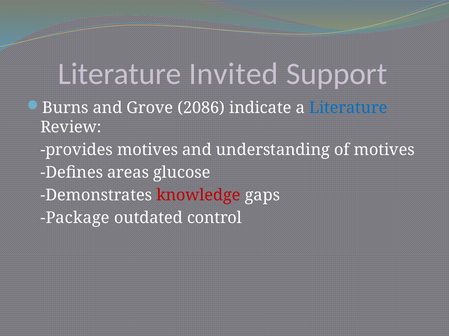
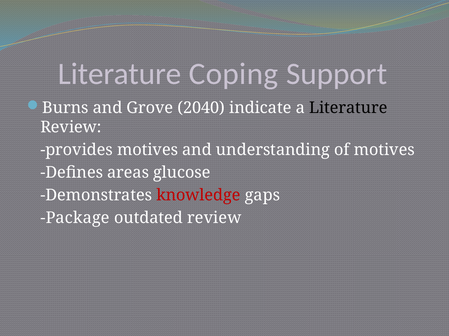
Invited: Invited -> Coping
2086: 2086 -> 2040
Literature at (348, 108) colour: blue -> black
outdated control: control -> review
